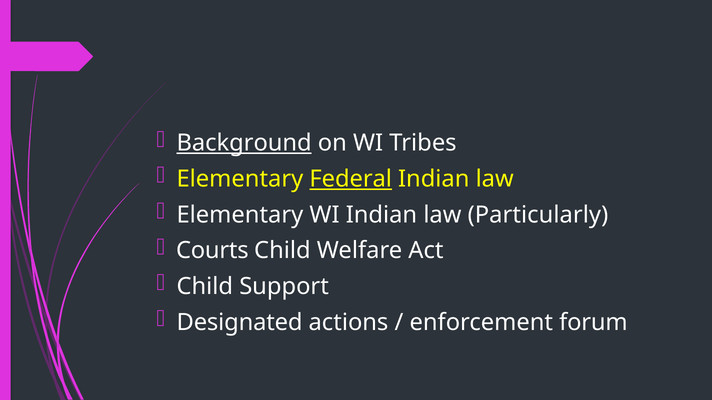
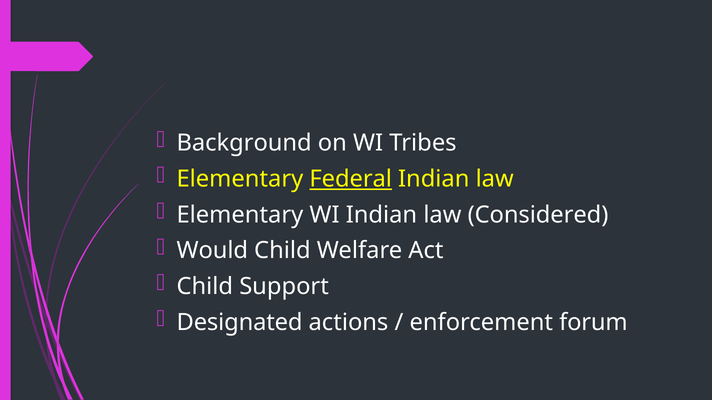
Background underline: present -> none
Particularly: Particularly -> Considered
Courts: Courts -> Would
